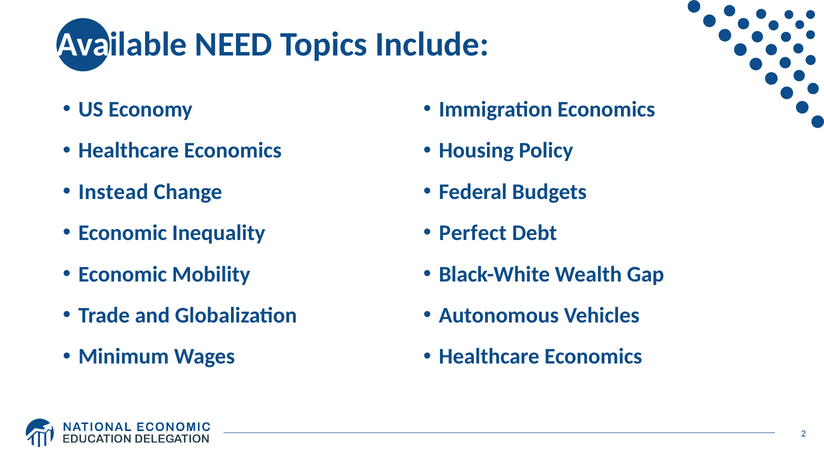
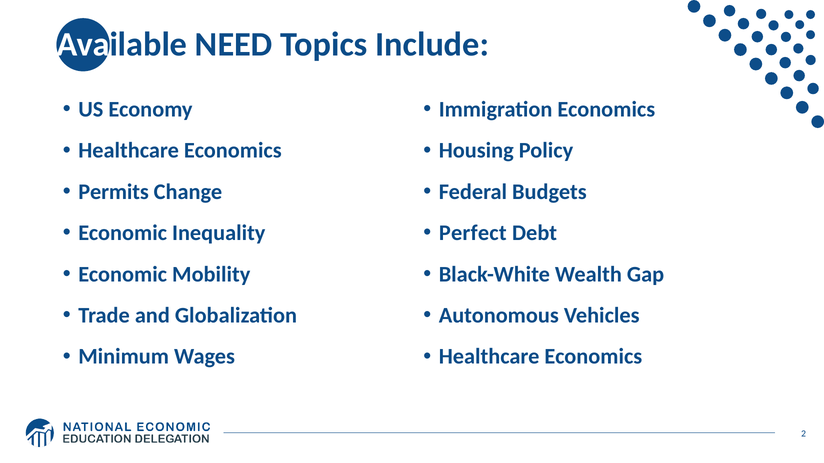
Instead: Instead -> Permits
